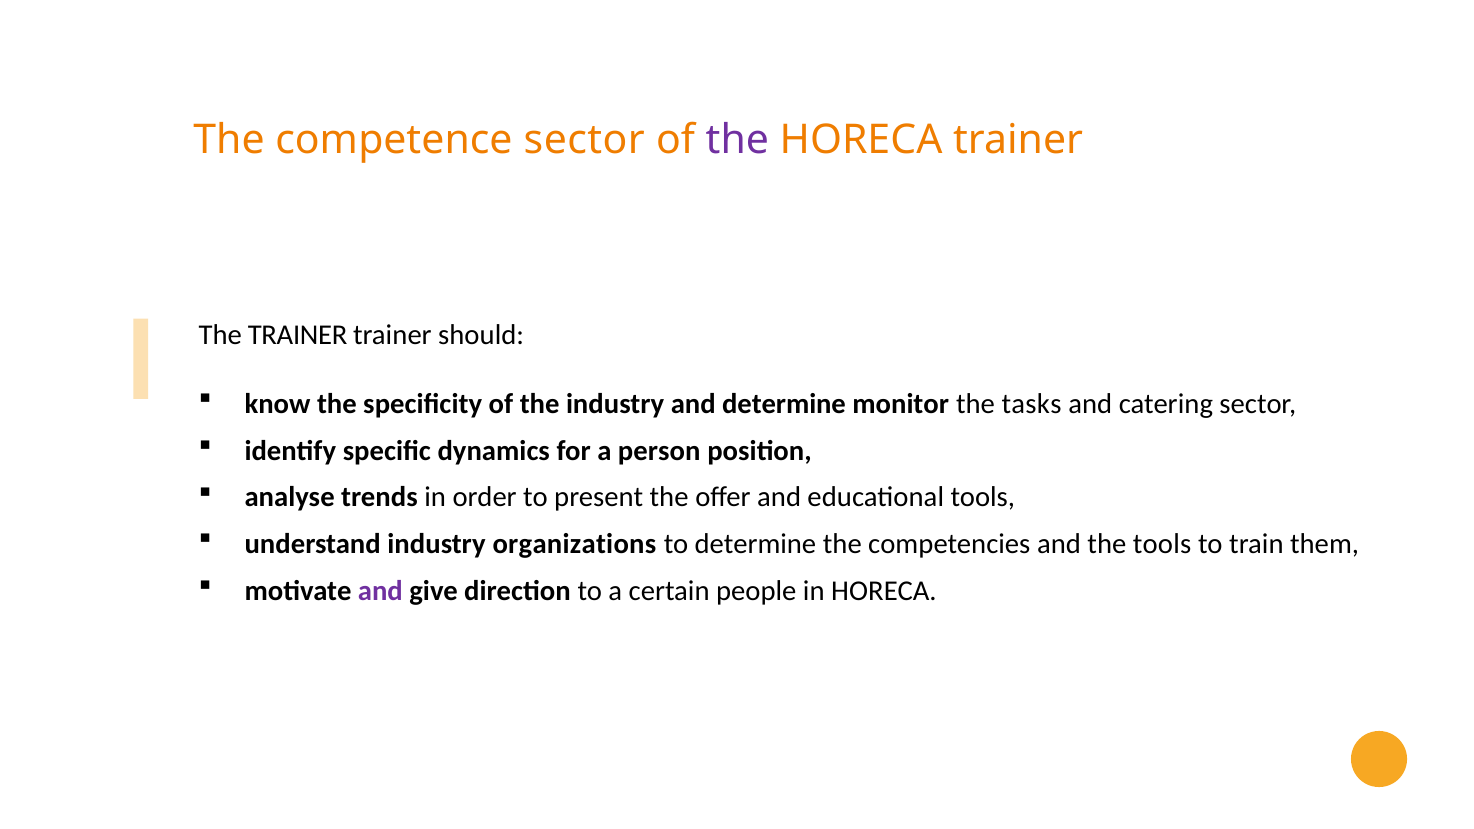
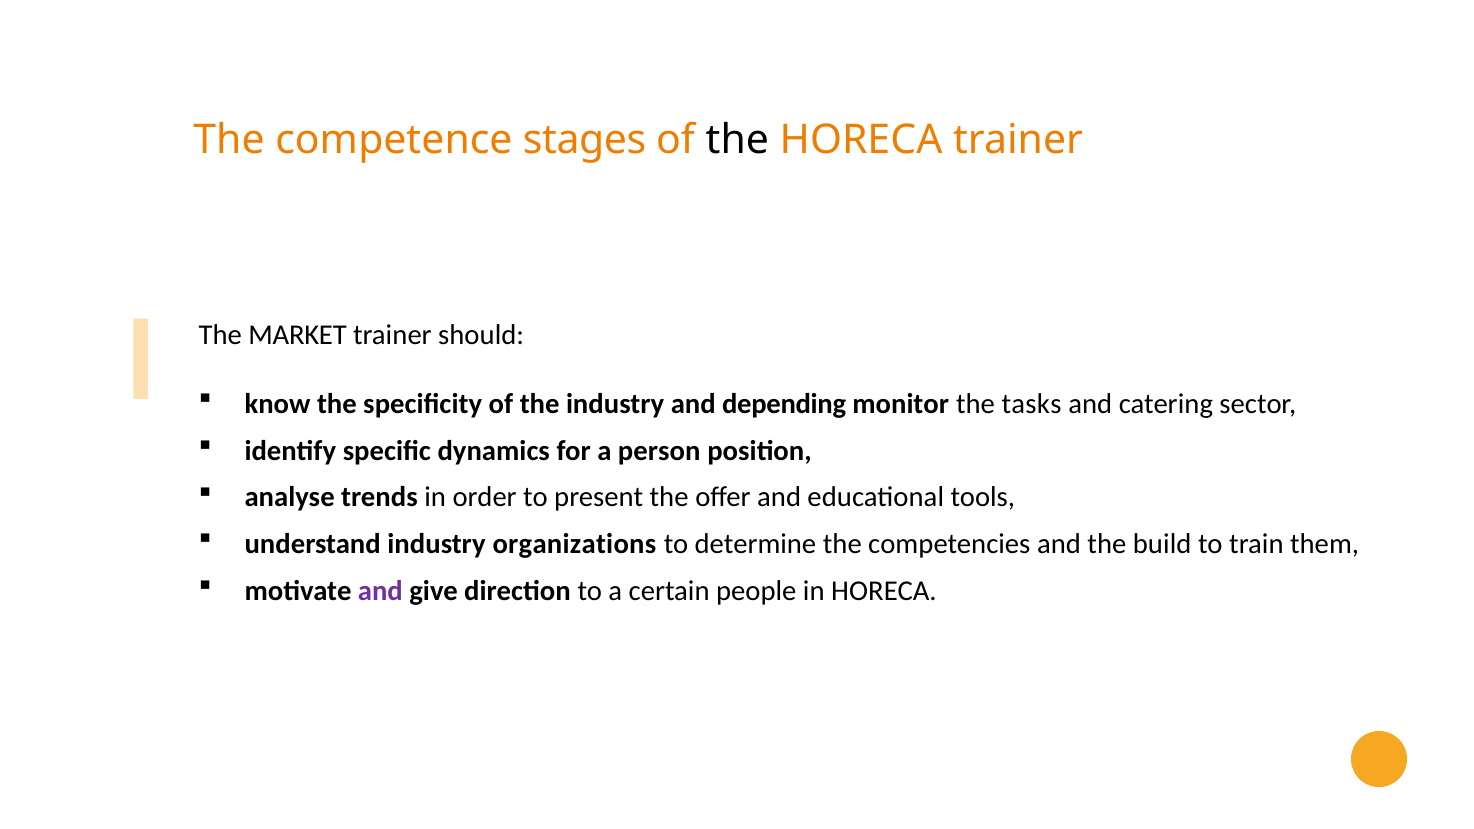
competence sector: sector -> stages
the at (737, 140) colour: purple -> black
The TRAINER: TRAINER -> MARKET
and determine: determine -> depending
the tools: tools -> build
